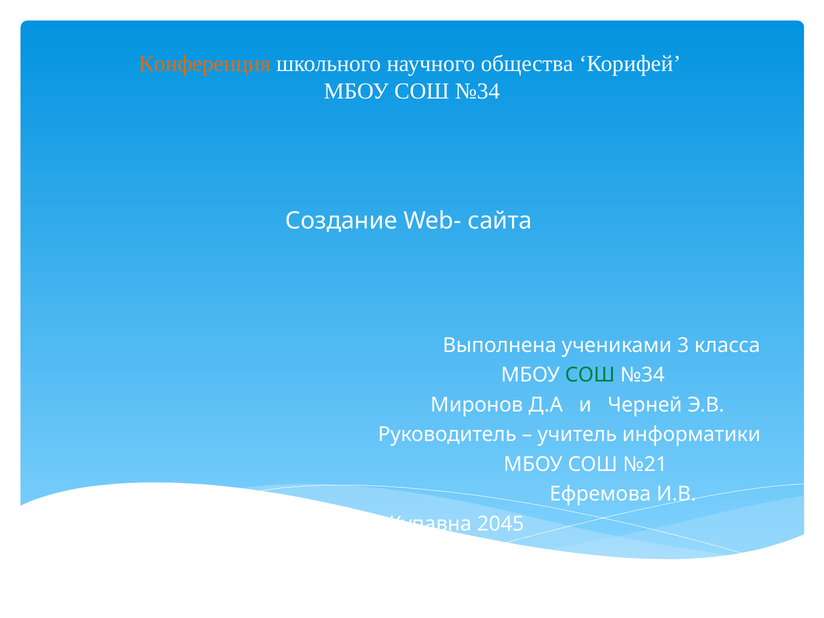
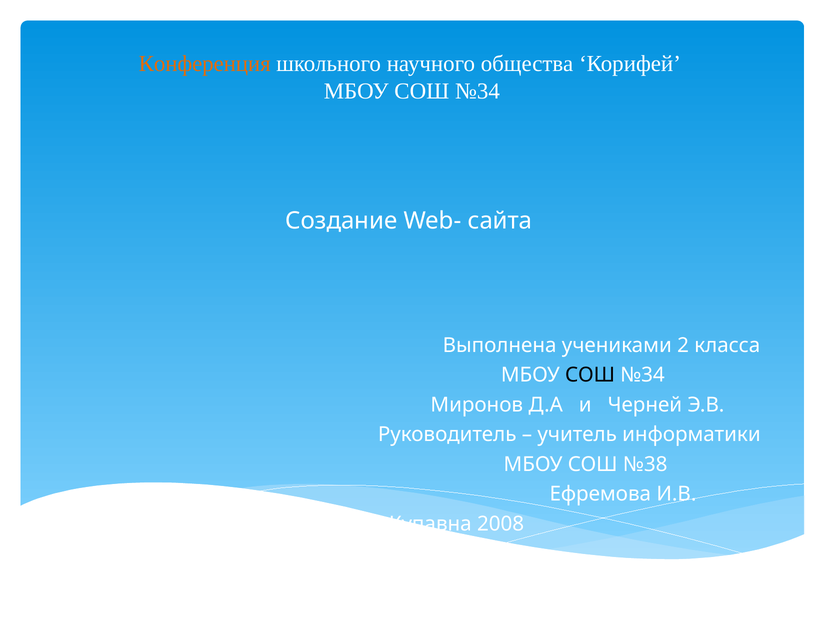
3: 3 -> 2
СОШ at (590, 375) colour: green -> black
№21: №21 -> №38
2045: 2045 -> 2008
